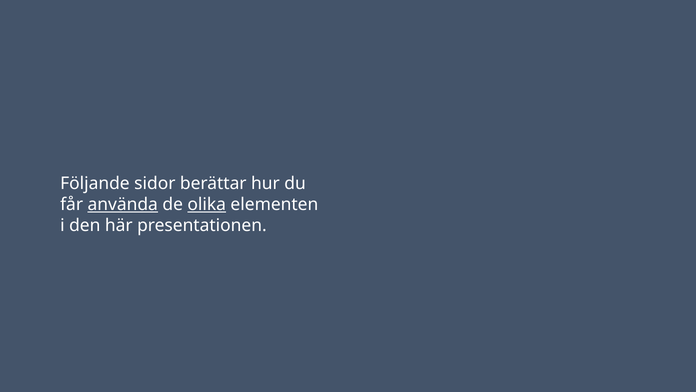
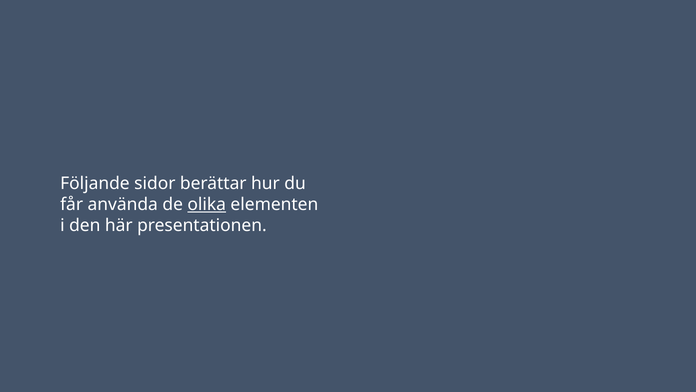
använda underline: present -> none
